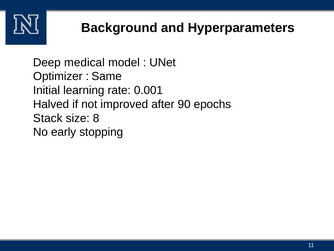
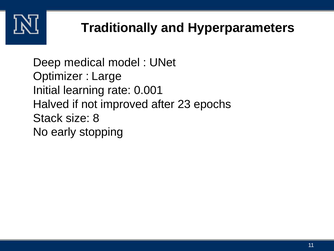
Background: Background -> Traditionally
Same: Same -> Large
90: 90 -> 23
